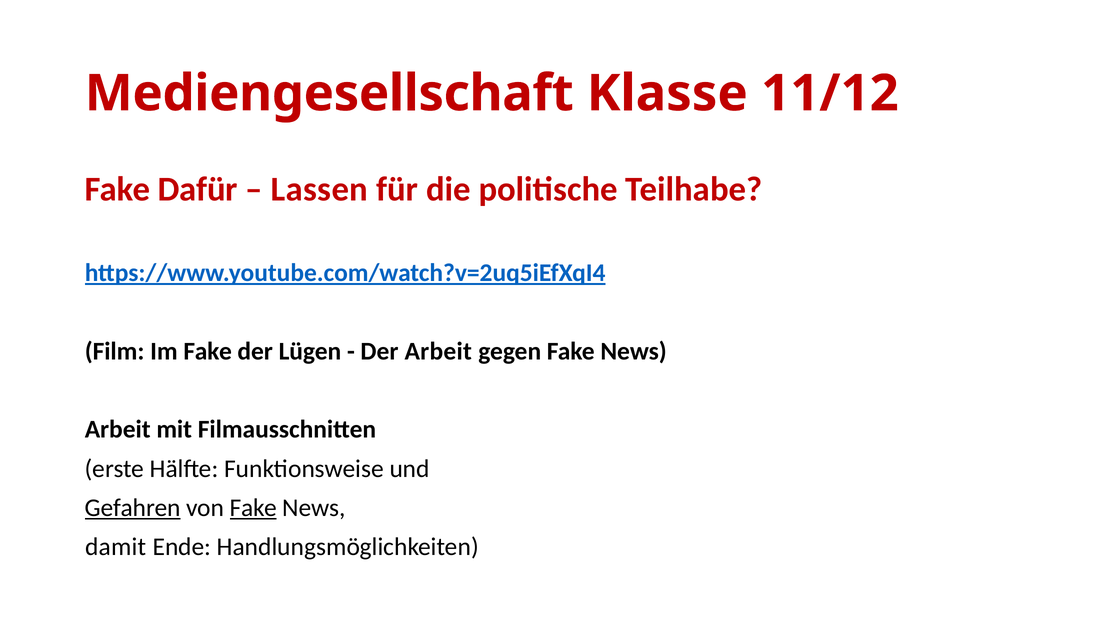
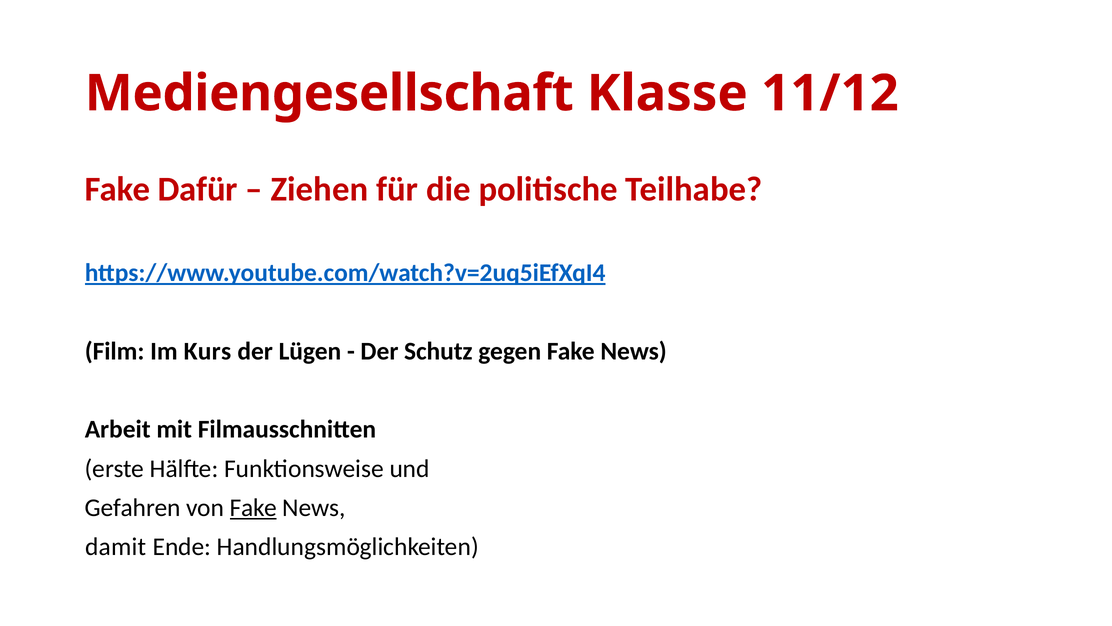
Lassen: Lassen -> Ziehen
Im Fake: Fake -> Kurs
Der Arbeit: Arbeit -> Schutz
Gefahren underline: present -> none
